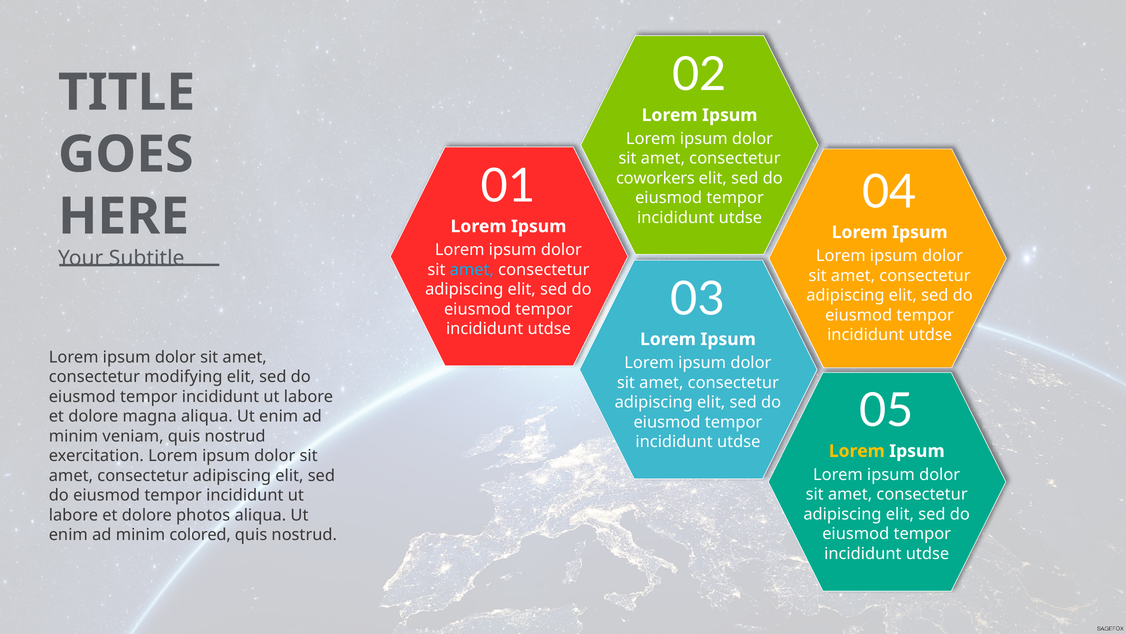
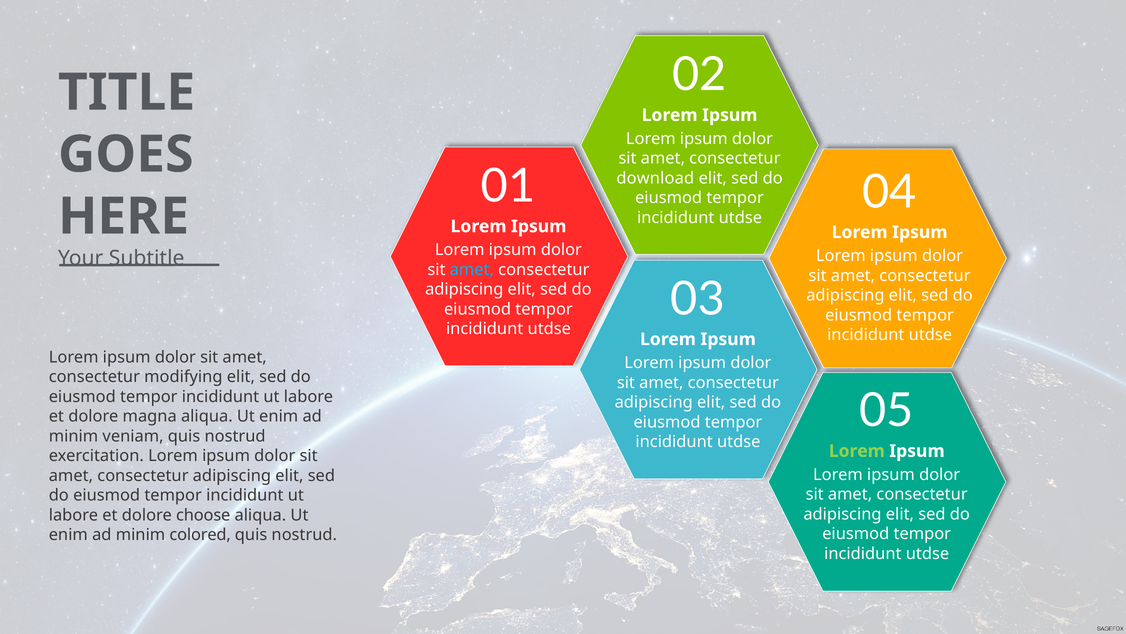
coworkers: coworkers -> download
Lorem at (857, 451) colour: yellow -> light green
photos: photos -> choose
